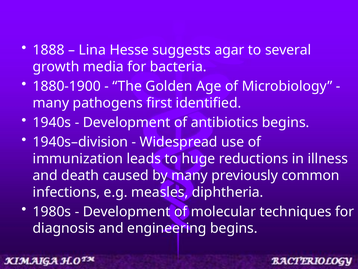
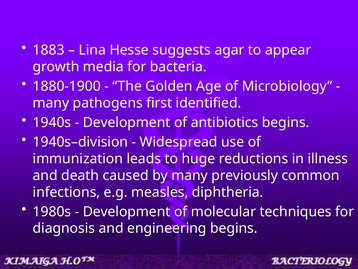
1888: 1888 -> 1883
several: several -> appear
